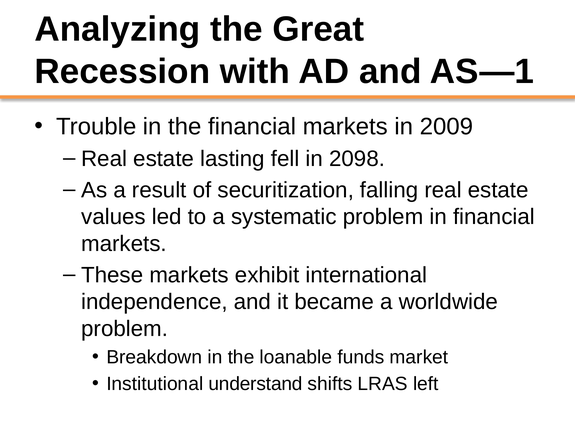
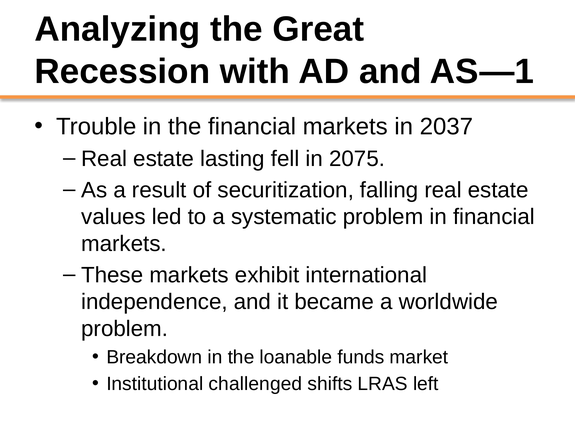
2009: 2009 -> 2037
2098: 2098 -> 2075
understand: understand -> challenged
